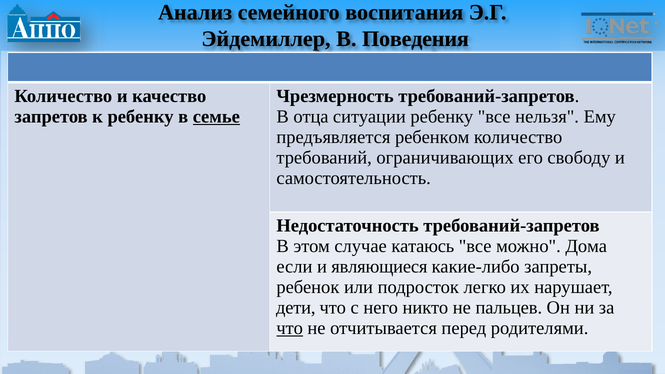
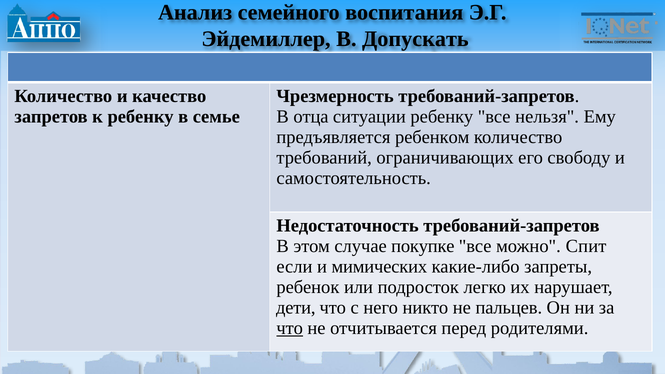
Поведения: Поведения -> Допускать
семье underline: present -> none
катаюсь: катаюсь -> покупке
Дома: Дома -> Спит
являющиеся: являющиеся -> мимических
